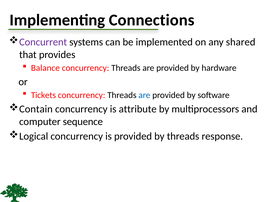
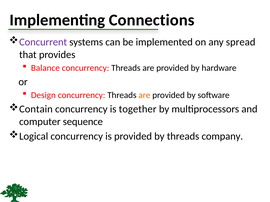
shared: shared -> spread
Tickets: Tickets -> Design
are at (144, 95) colour: blue -> orange
attribute: attribute -> together
response: response -> company
